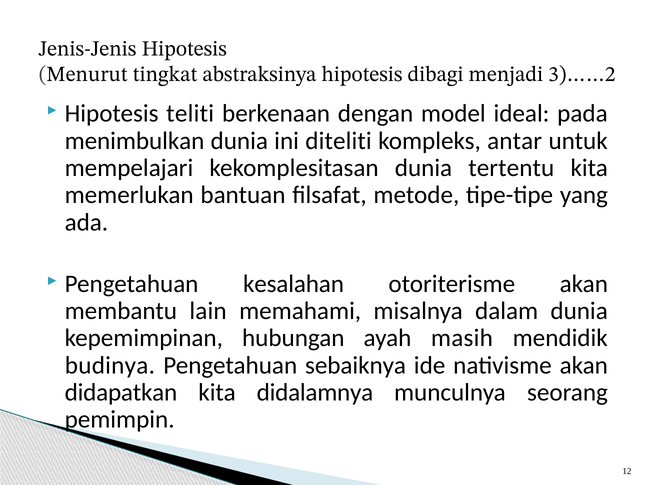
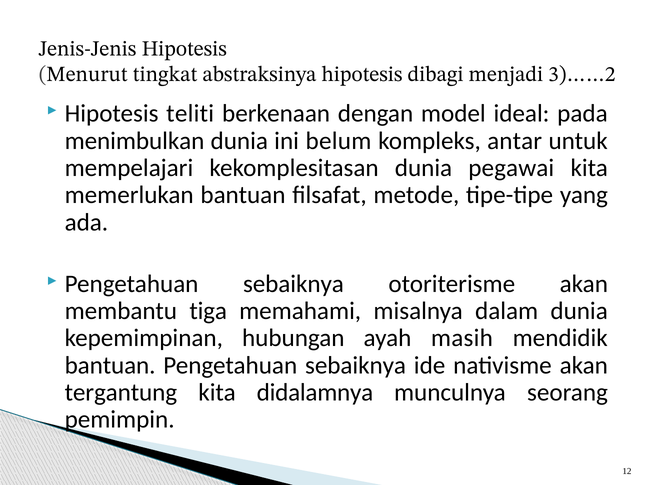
diteliti: diteliti -> belum
tertentu: tertentu -> pegawai
kesalahan at (293, 284): kesalahan -> sebaiknya
lain: lain -> tiga
budinya at (110, 366): budinya -> bantuan
didapatkan: didapatkan -> tergantung
